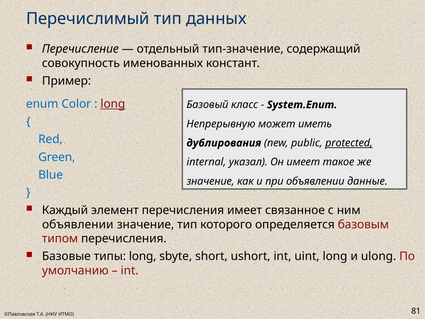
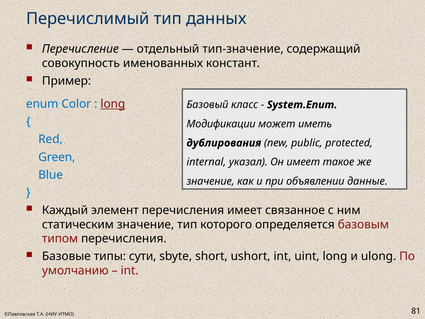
Непрерывную: Непрерывную -> Модификации
protected underline: present -> none
объявлении at (78, 224): объявлении -> статическим
типы long: long -> сути
